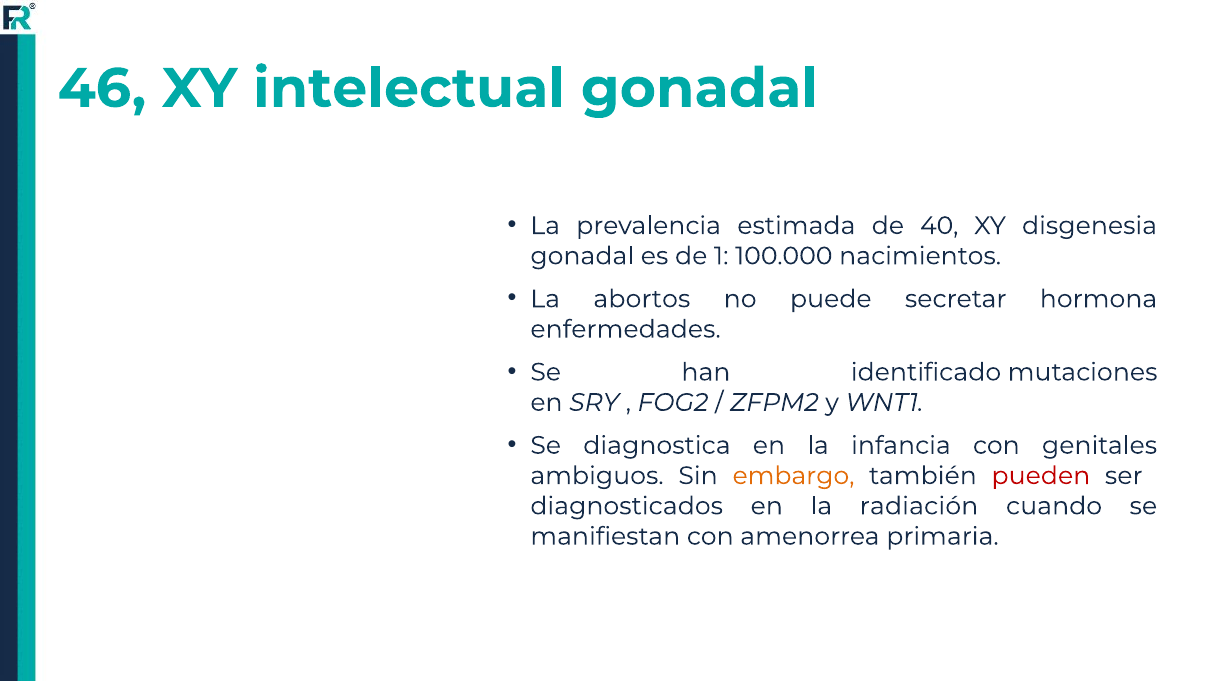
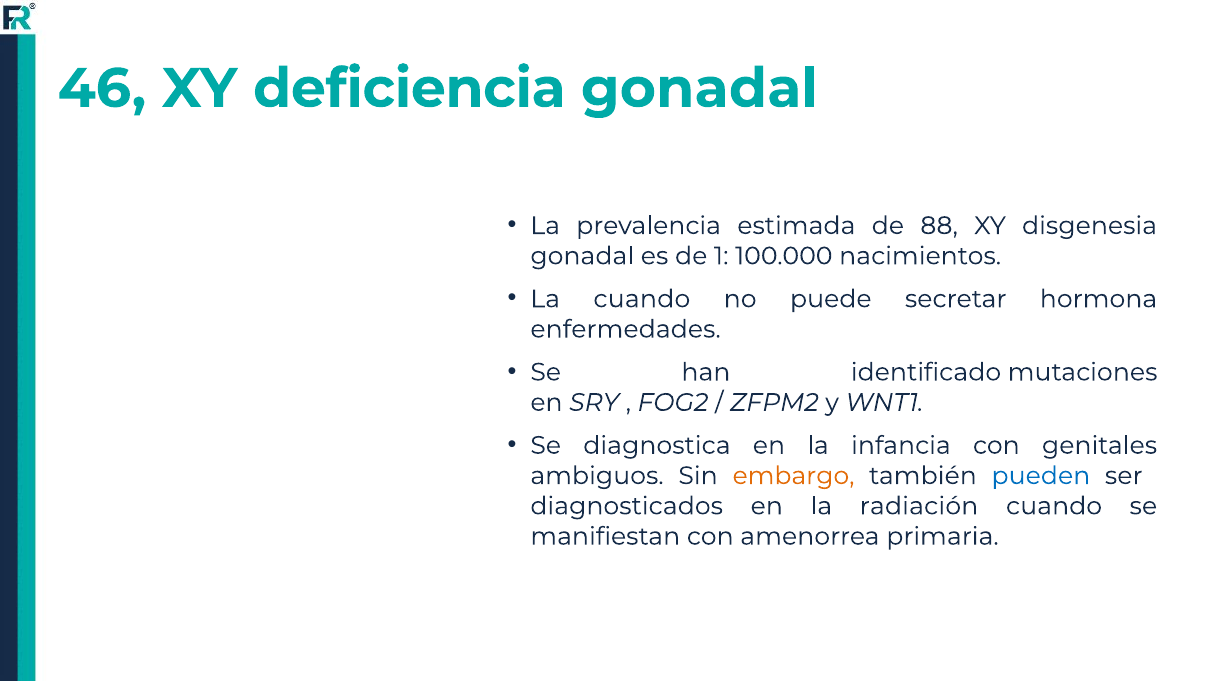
intelectual: intelectual -> deficiencia
40: 40 -> 88
La abortos: abortos -> cuando
pueden colour: red -> blue
